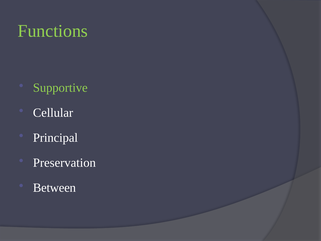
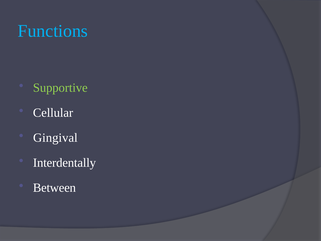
Functions colour: light green -> light blue
Principal: Principal -> Gingival
Preservation: Preservation -> Interdentally
